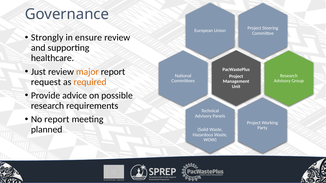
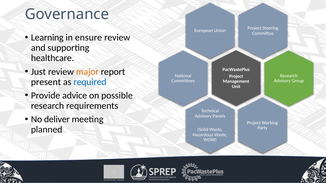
Strongly: Strongly -> Learning
request: request -> present
required colour: orange -> blue
No report: report -> deliver
